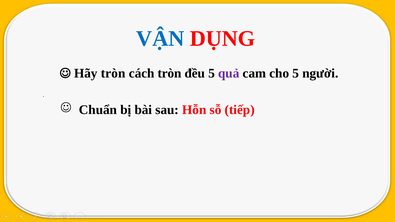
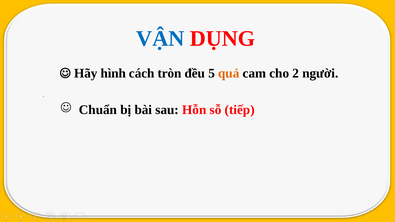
Hãy tròn: tròn -> hình
quả colour: purple -> orange
cho 5: 5 -> 2
